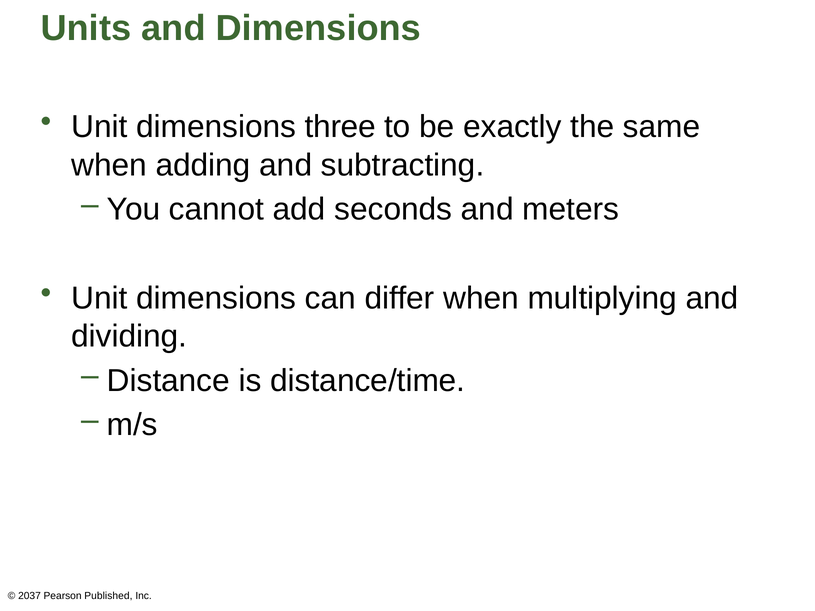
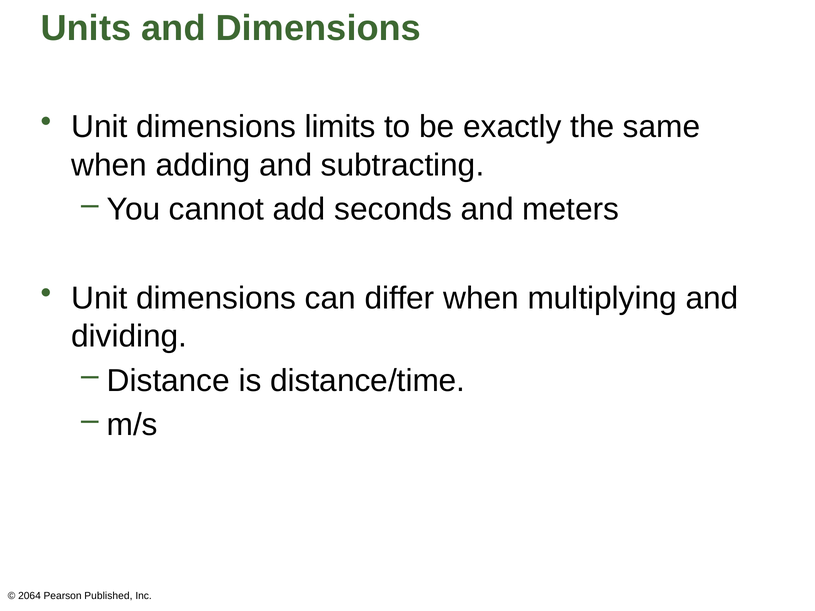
three: three -> limits
2037: 2037 -> 2064
